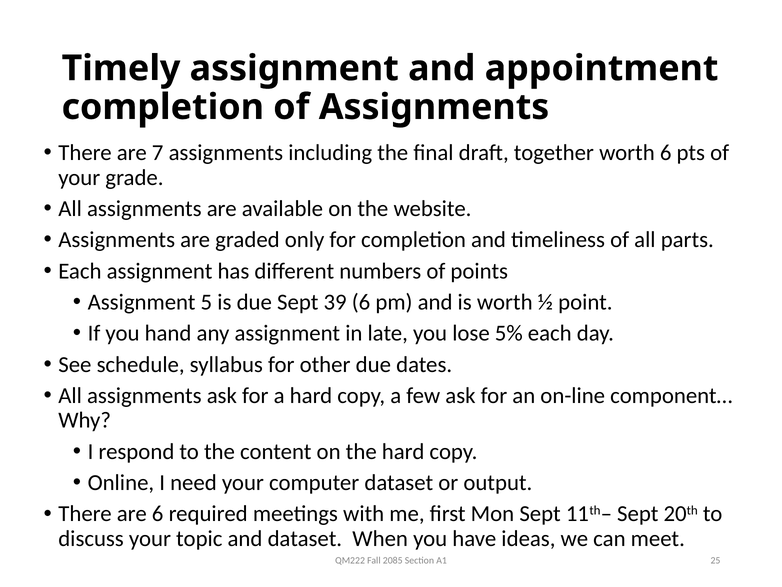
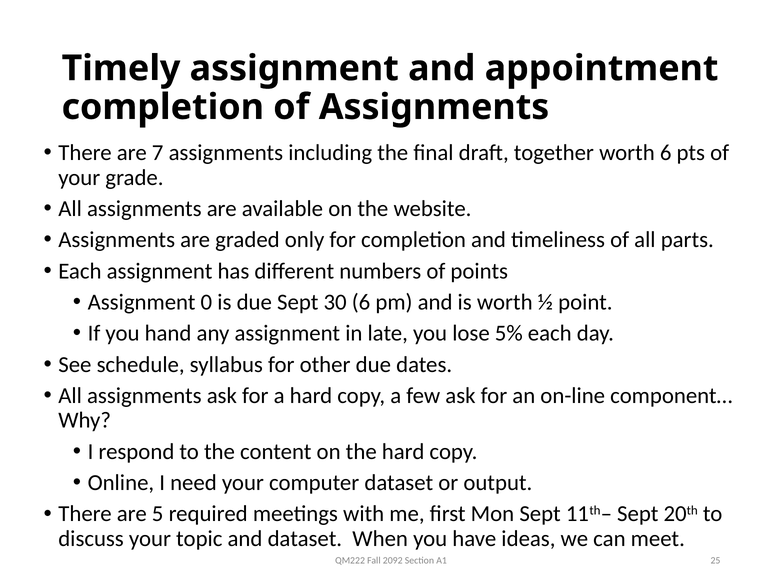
5: 5 -> 0
39: 39 -> 30
are 6: 6 -> 5
2085: 2085 -> 2092
